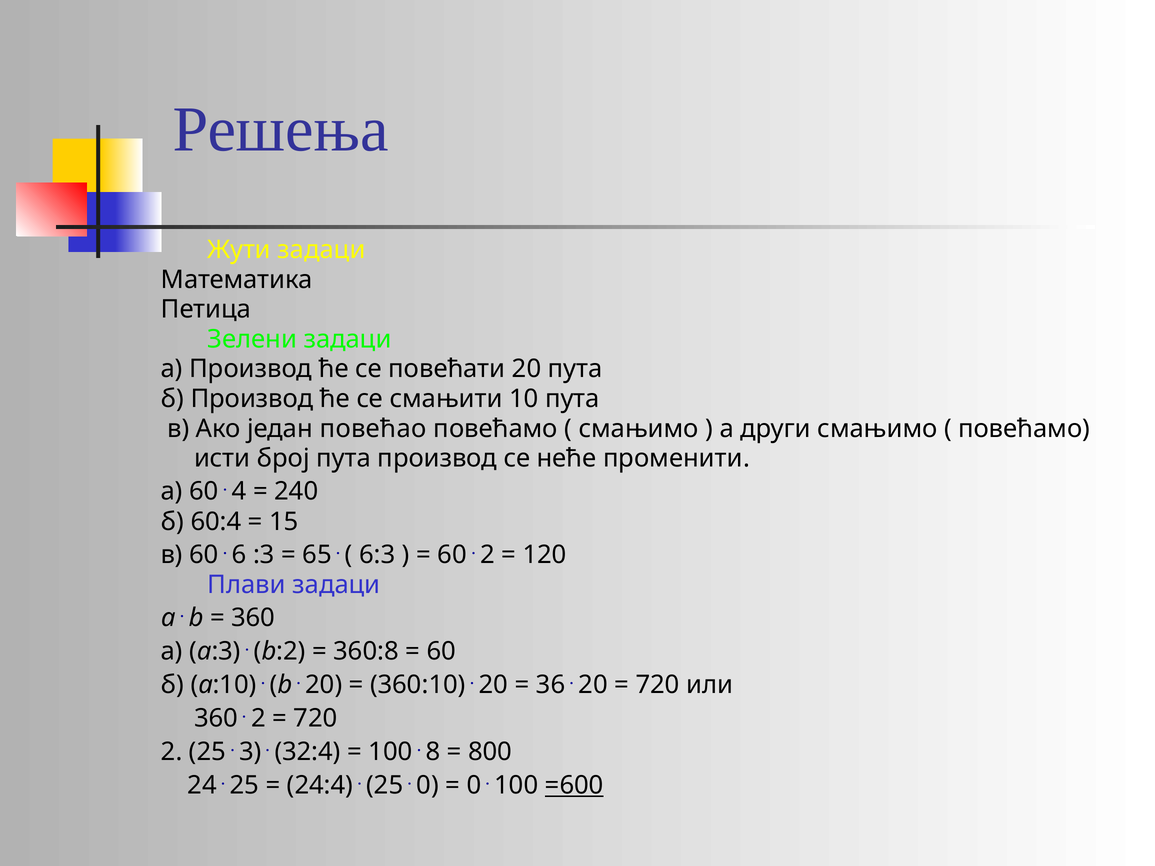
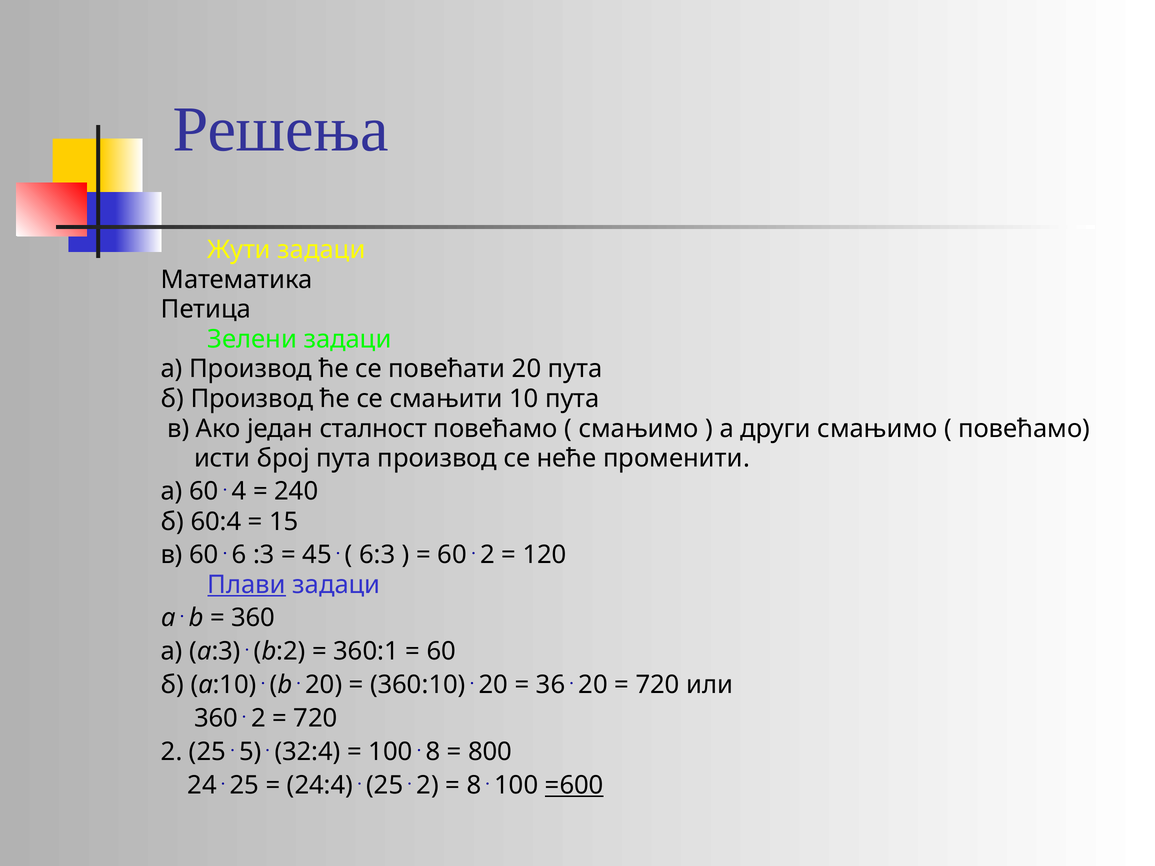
повећао: повећао -> сталност
65: 65 -> 45
Плави underline: none -> present
360:8: 360:8 -> 360:1
3: 3 -> 5
0 at (428, 786): 0 -> 2
0 at (474, 786): 0 -> 8
